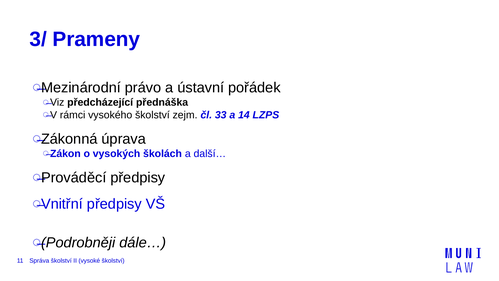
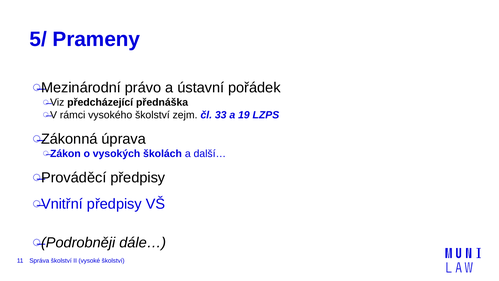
3/: 3/ -> 5/
14: 14 -> 19
